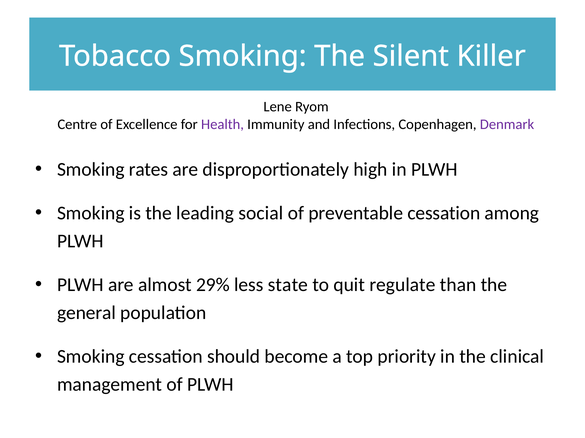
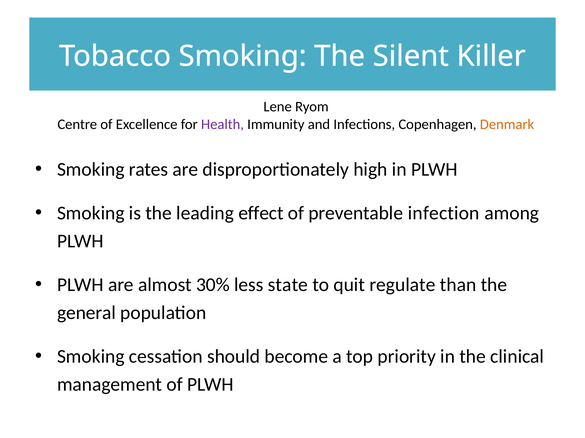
Denmark colour: purple -> orange
social: social -> effect
preventable cessation: cessation -> infection
29%: 29% -> 30%
